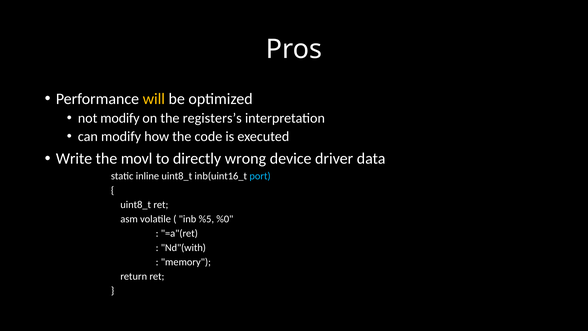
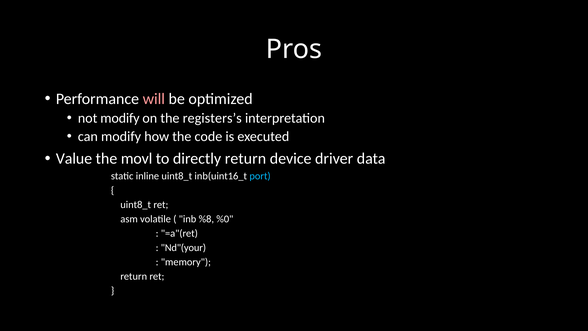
will colour: yellow -> pink
Write: Write -> Value
directly wrong: wrong -> return
%5: %5 -> %8
Nd"(with: Nd"(with -> Nd"(your
